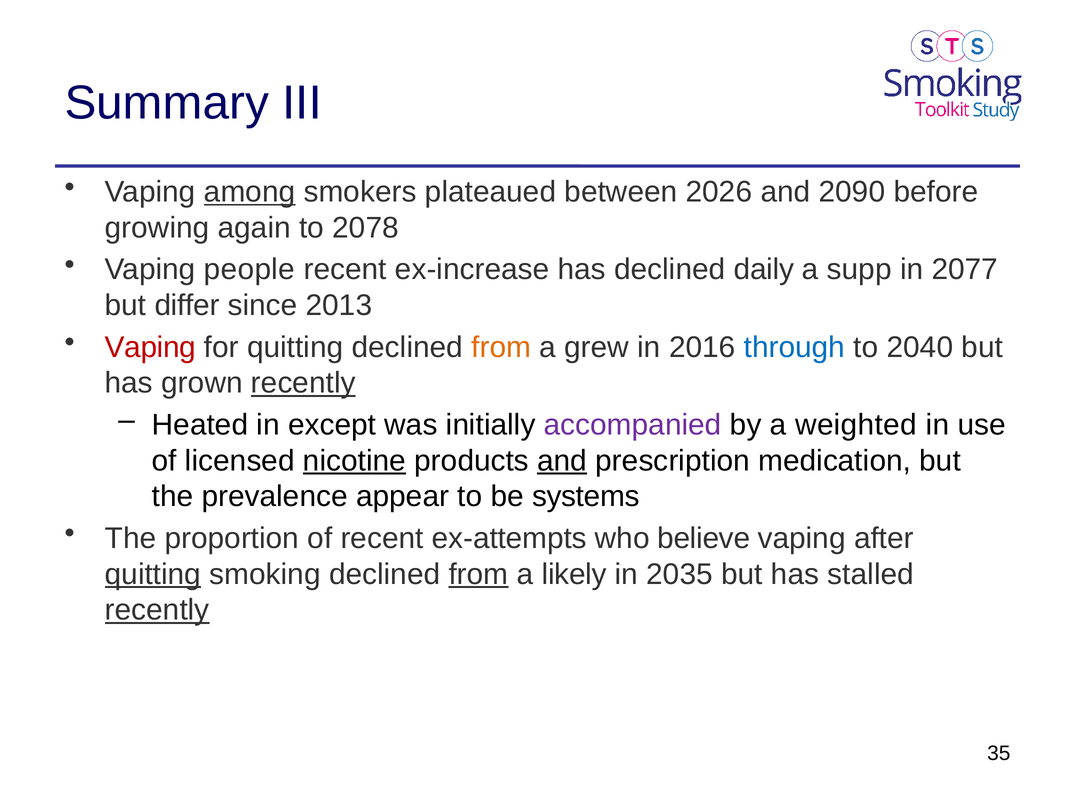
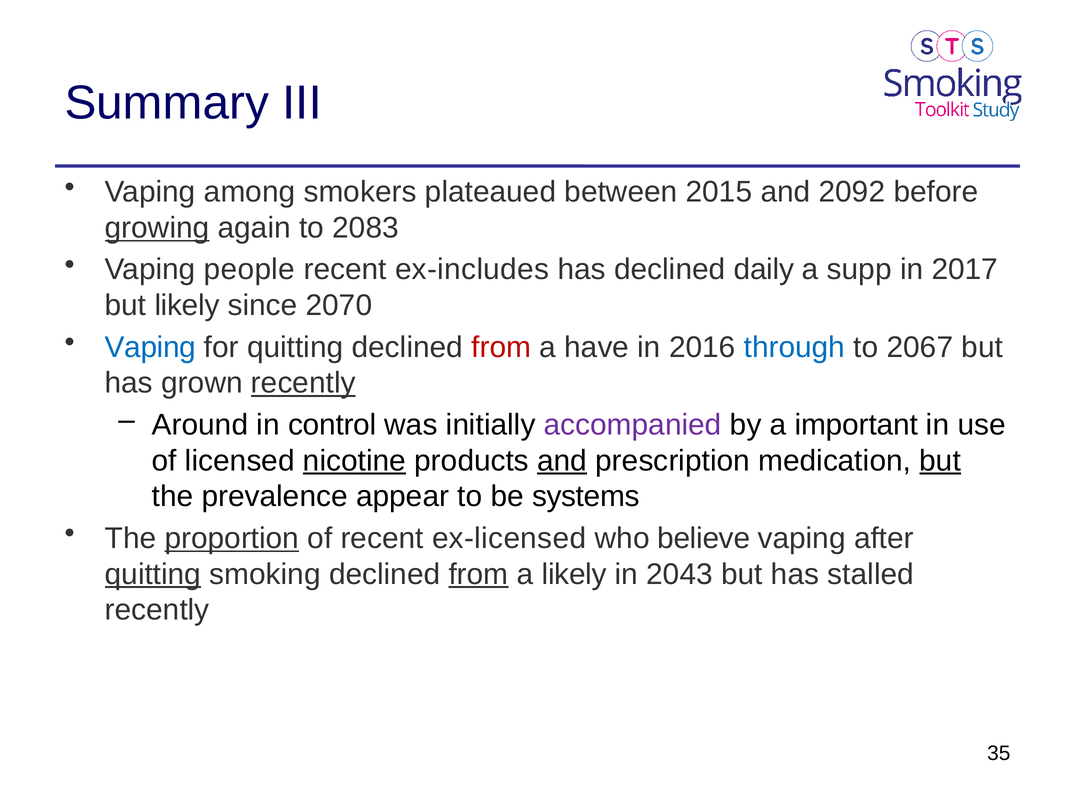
among underline: present -> none
2026: 2026 -> 2015
2090: 2090 -> 2092
growing underline: none -> present
2078: 2078 -> 2083
ex-increase: ex-increase -> ex-includes
2077: 2077 -> 2017
but differ: differ -> likely
2013: 2013 -> 2070
Vaping at (150, 347) colour: red -> blue
from at (501, 347) colour: orange -> red
grew: grew -> have
2040: 2040 -> 2067
Heated: Heated -> Around
except: except -> control
weighted: weighted -> important
but at (940, 461) underline: none -> present
proportion underline: none -> present
ex-attempts: ex-attempts -> ex-licensed
2035: 2035 -> 2043
recently at (157, 610) underline: present -> none
